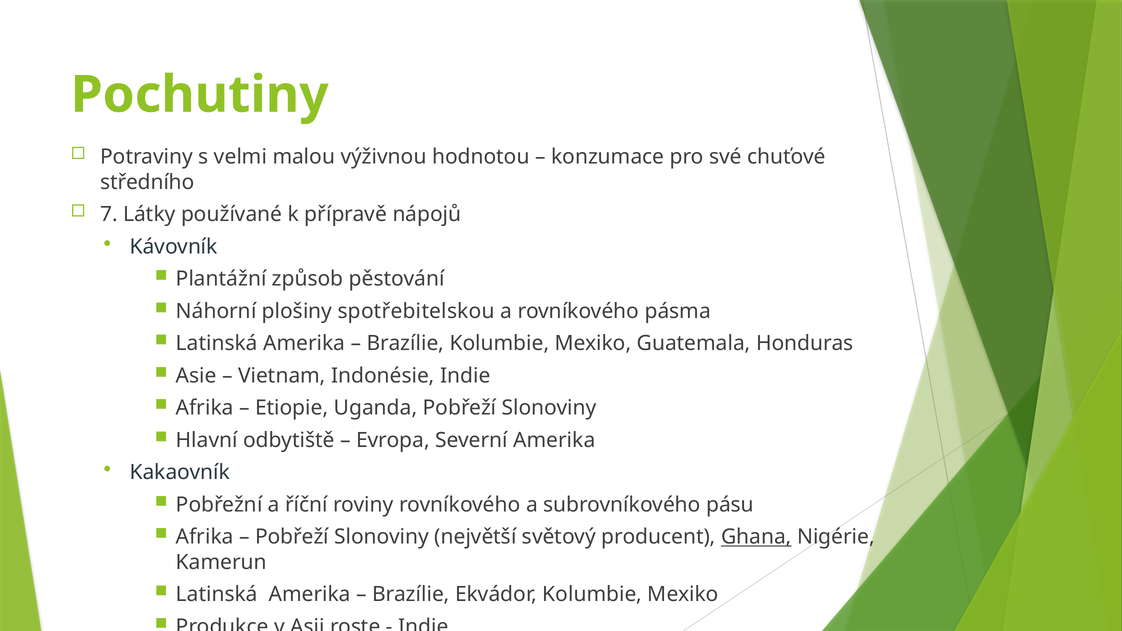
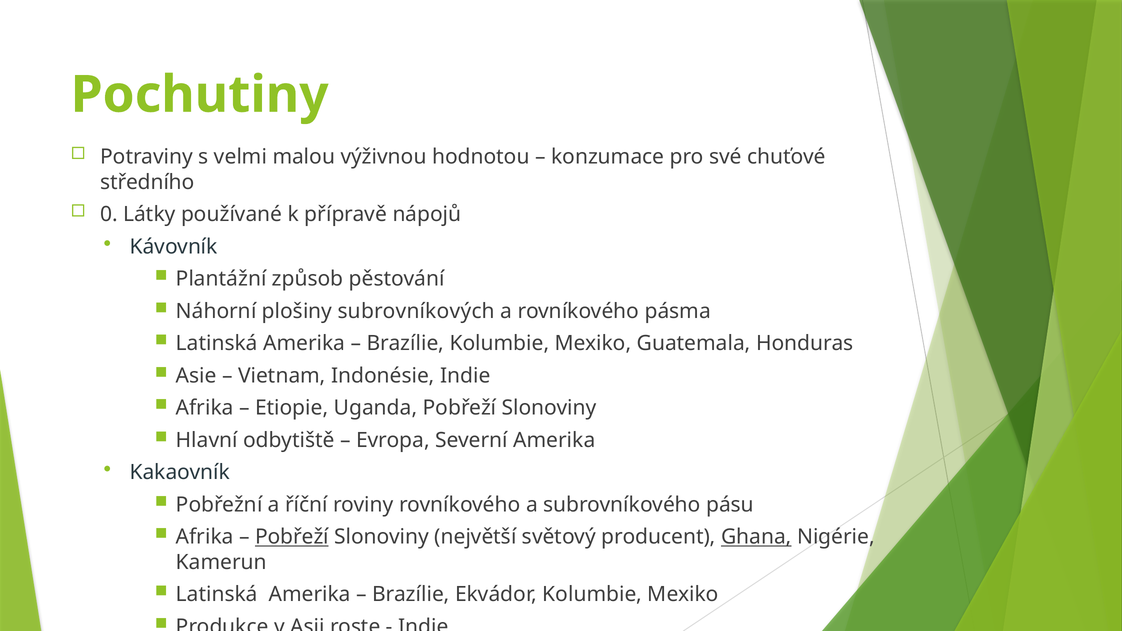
7: 7 -> 0
spotřebitelskou: spotřebitelskou -> subrovníkových
Pobřeží at (292, 537) underline: none -> present
